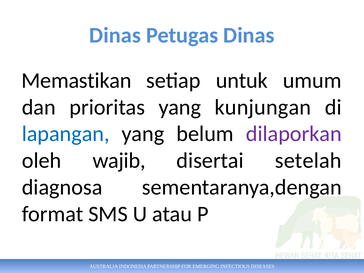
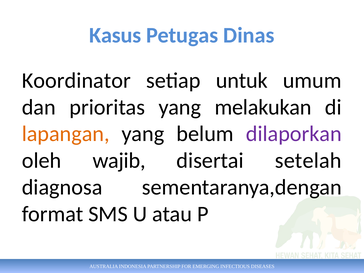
Dinas at (115, 35): Dinas -> Kasus
Memastikan: Memastikan -> Koordinator
kunjungan: kunjungan -> melakukan
lapangan colour: blue -> orange
